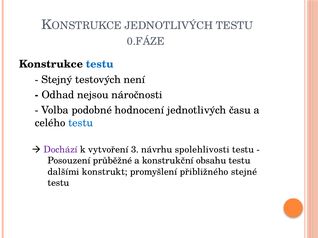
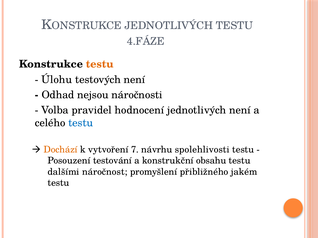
0.FÁZE: 0.FÁZE -> 4.FÁZE
testu at (100, 64) colour: blue -> orange
Stejný: Stejný -> Úlohu
podobné: podobné -> pravidel
jednotlivých času: času -> není
Dochází colour: purple -> orange
3: 3 -> 7
průběžné: průběžné -> testování
konstrukt: konstrukt -> náročnost
stejné: stejné -> jakém
